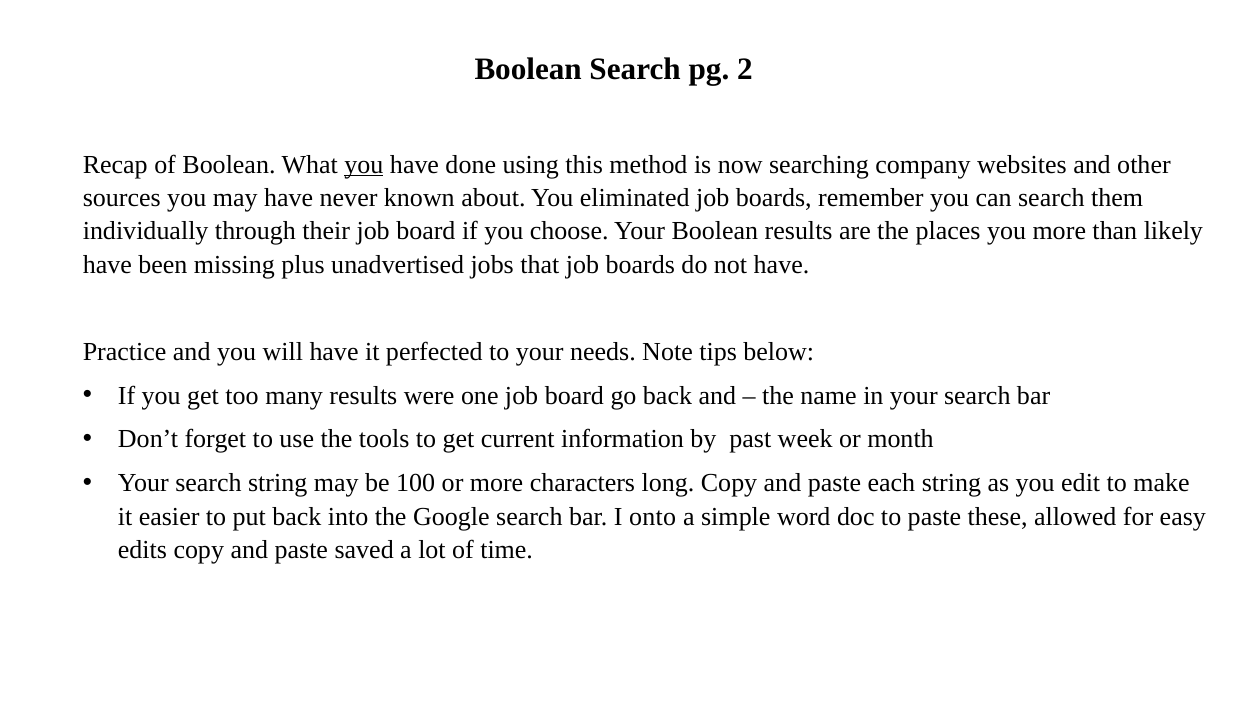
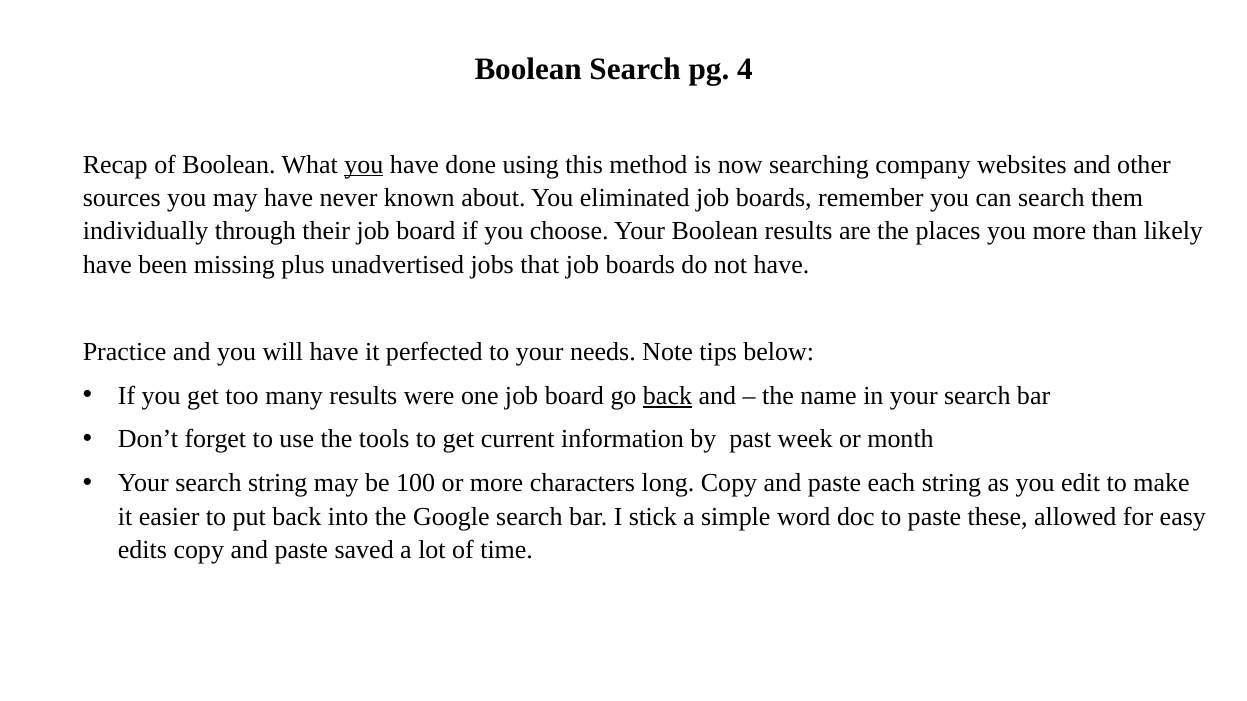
2: 2 -> 4
back at (668, 396) underline: none -> present
onto: onto -> stick
